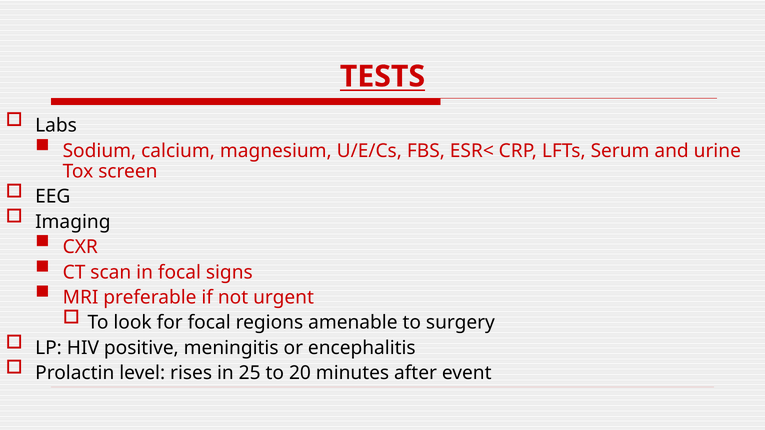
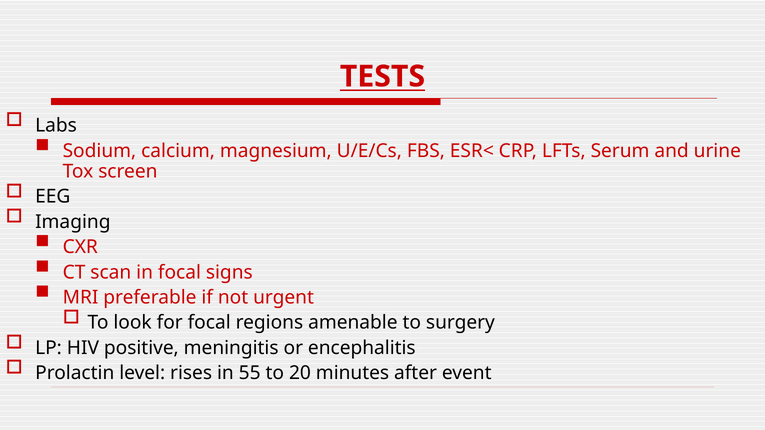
25: 25 -> 55
